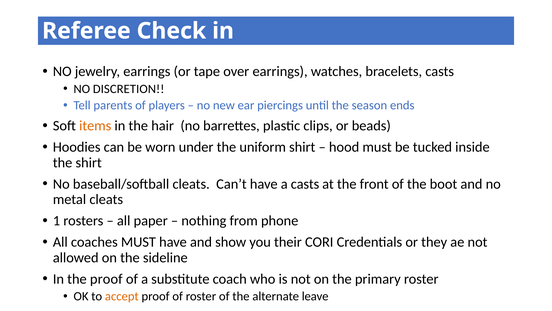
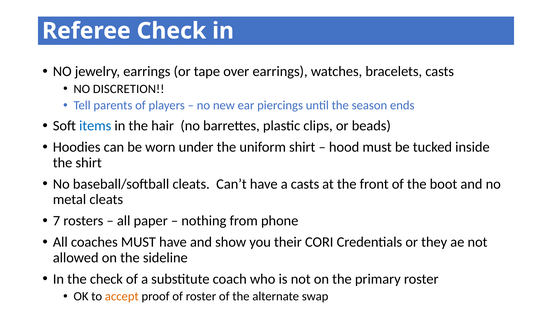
items colour: orange -> blue
1: 1 -> 7
the proof: proof -> check
leave: leave -> swap
